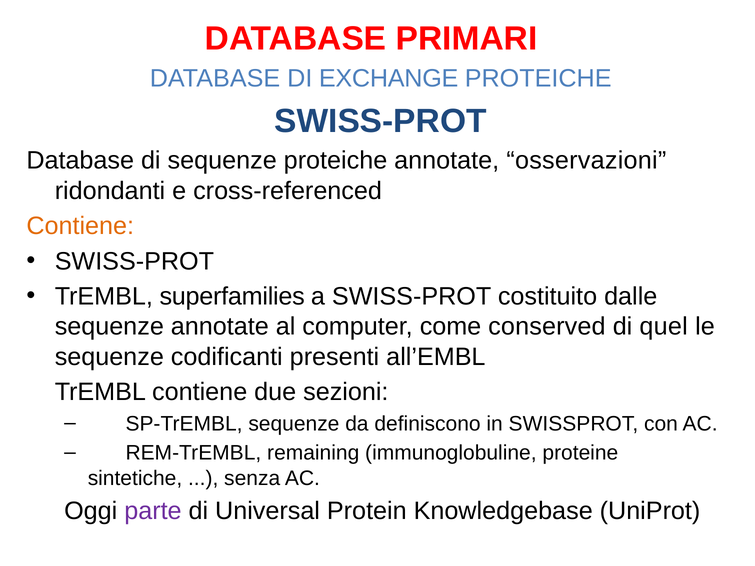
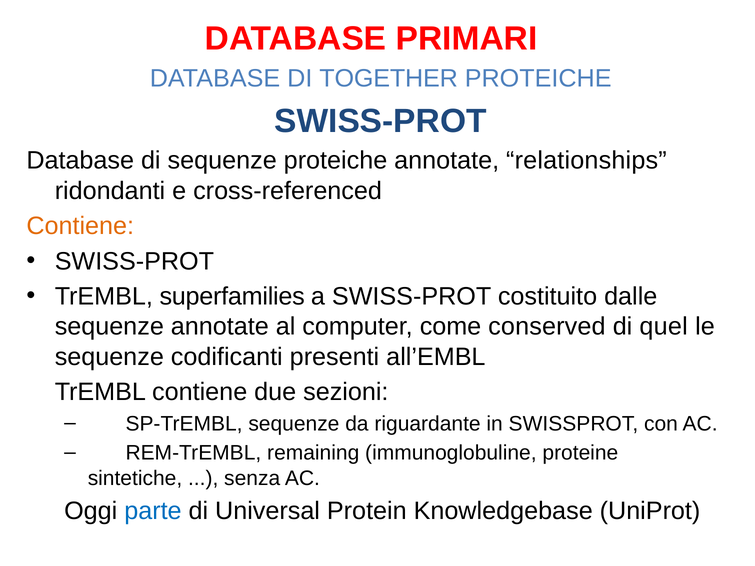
EXCHANGE: EXCHANGE -> TOGETHER
osservazioni: osservazioni -> relationships
definiscono: definiscono -> riguardante
parte colour: purple -> blue
